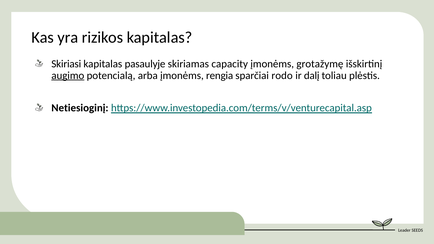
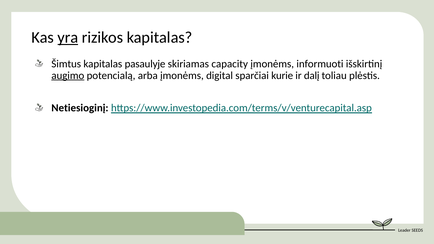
yra underline: none -> present
Skiriasi: Skiriasi -> Šimtus
grotažymę: grotažymę -> informuoti
rengia: rengia -> digital
rodo: rodo -> kurie
